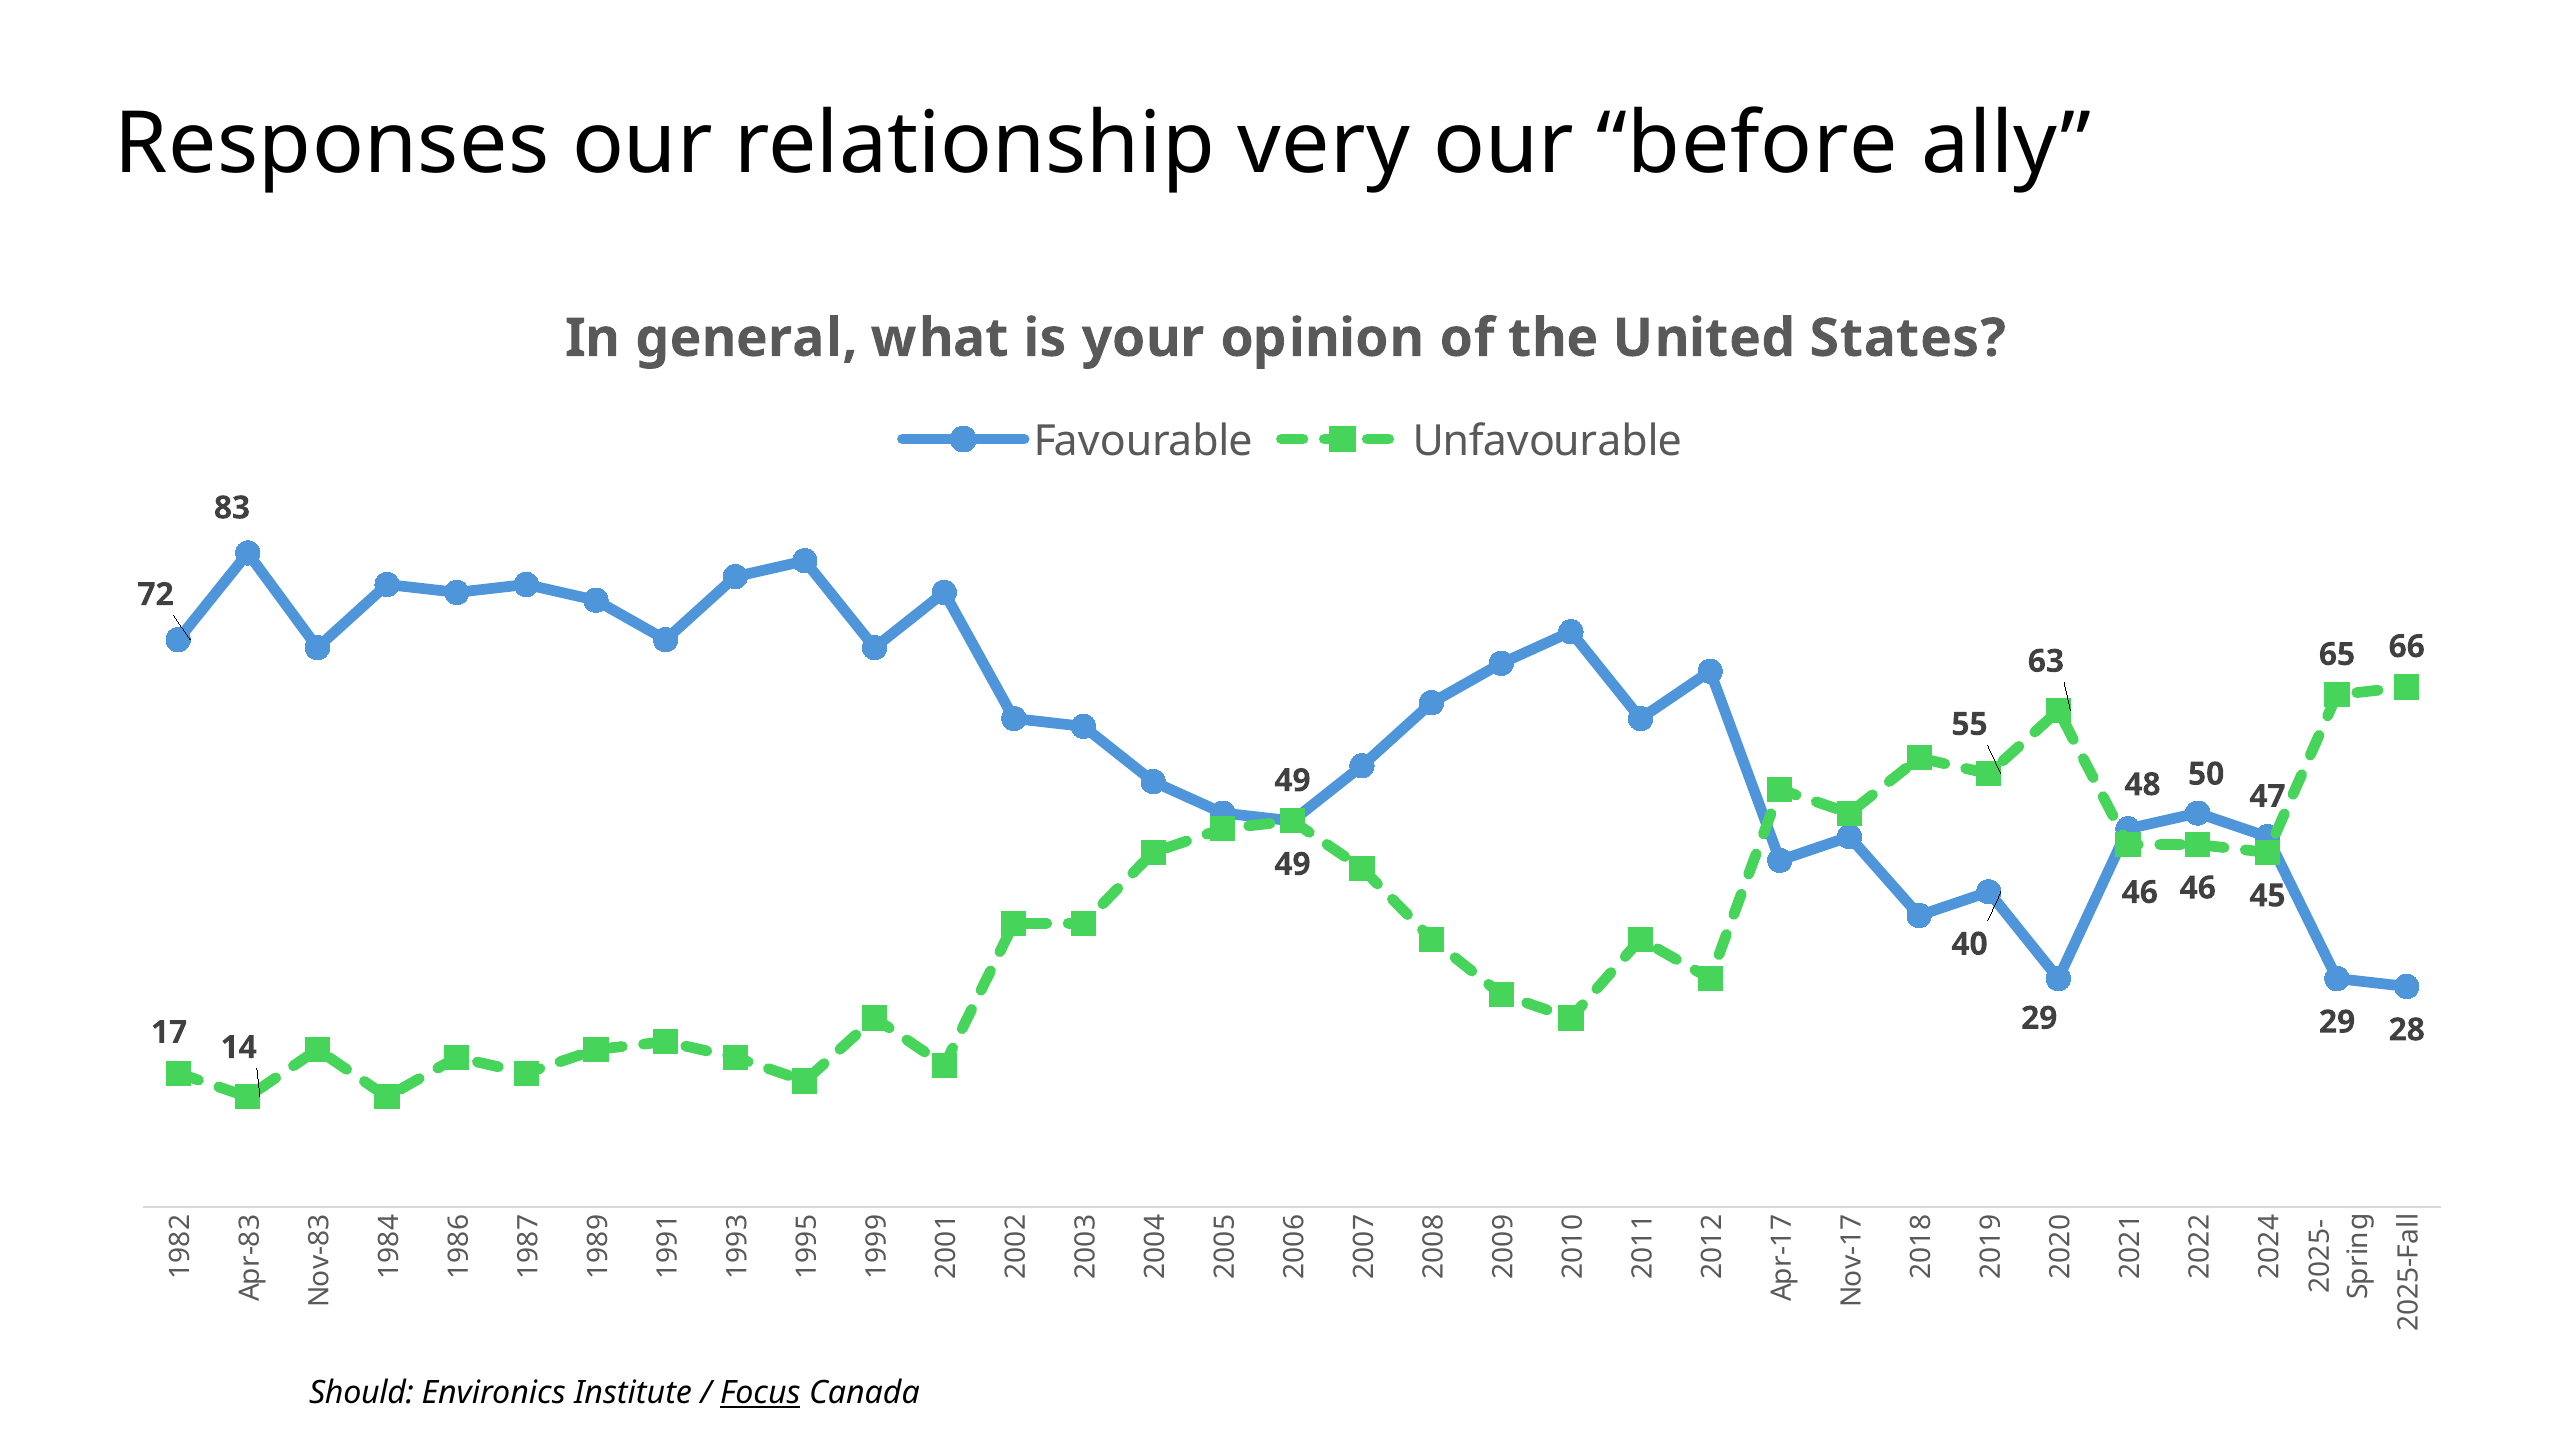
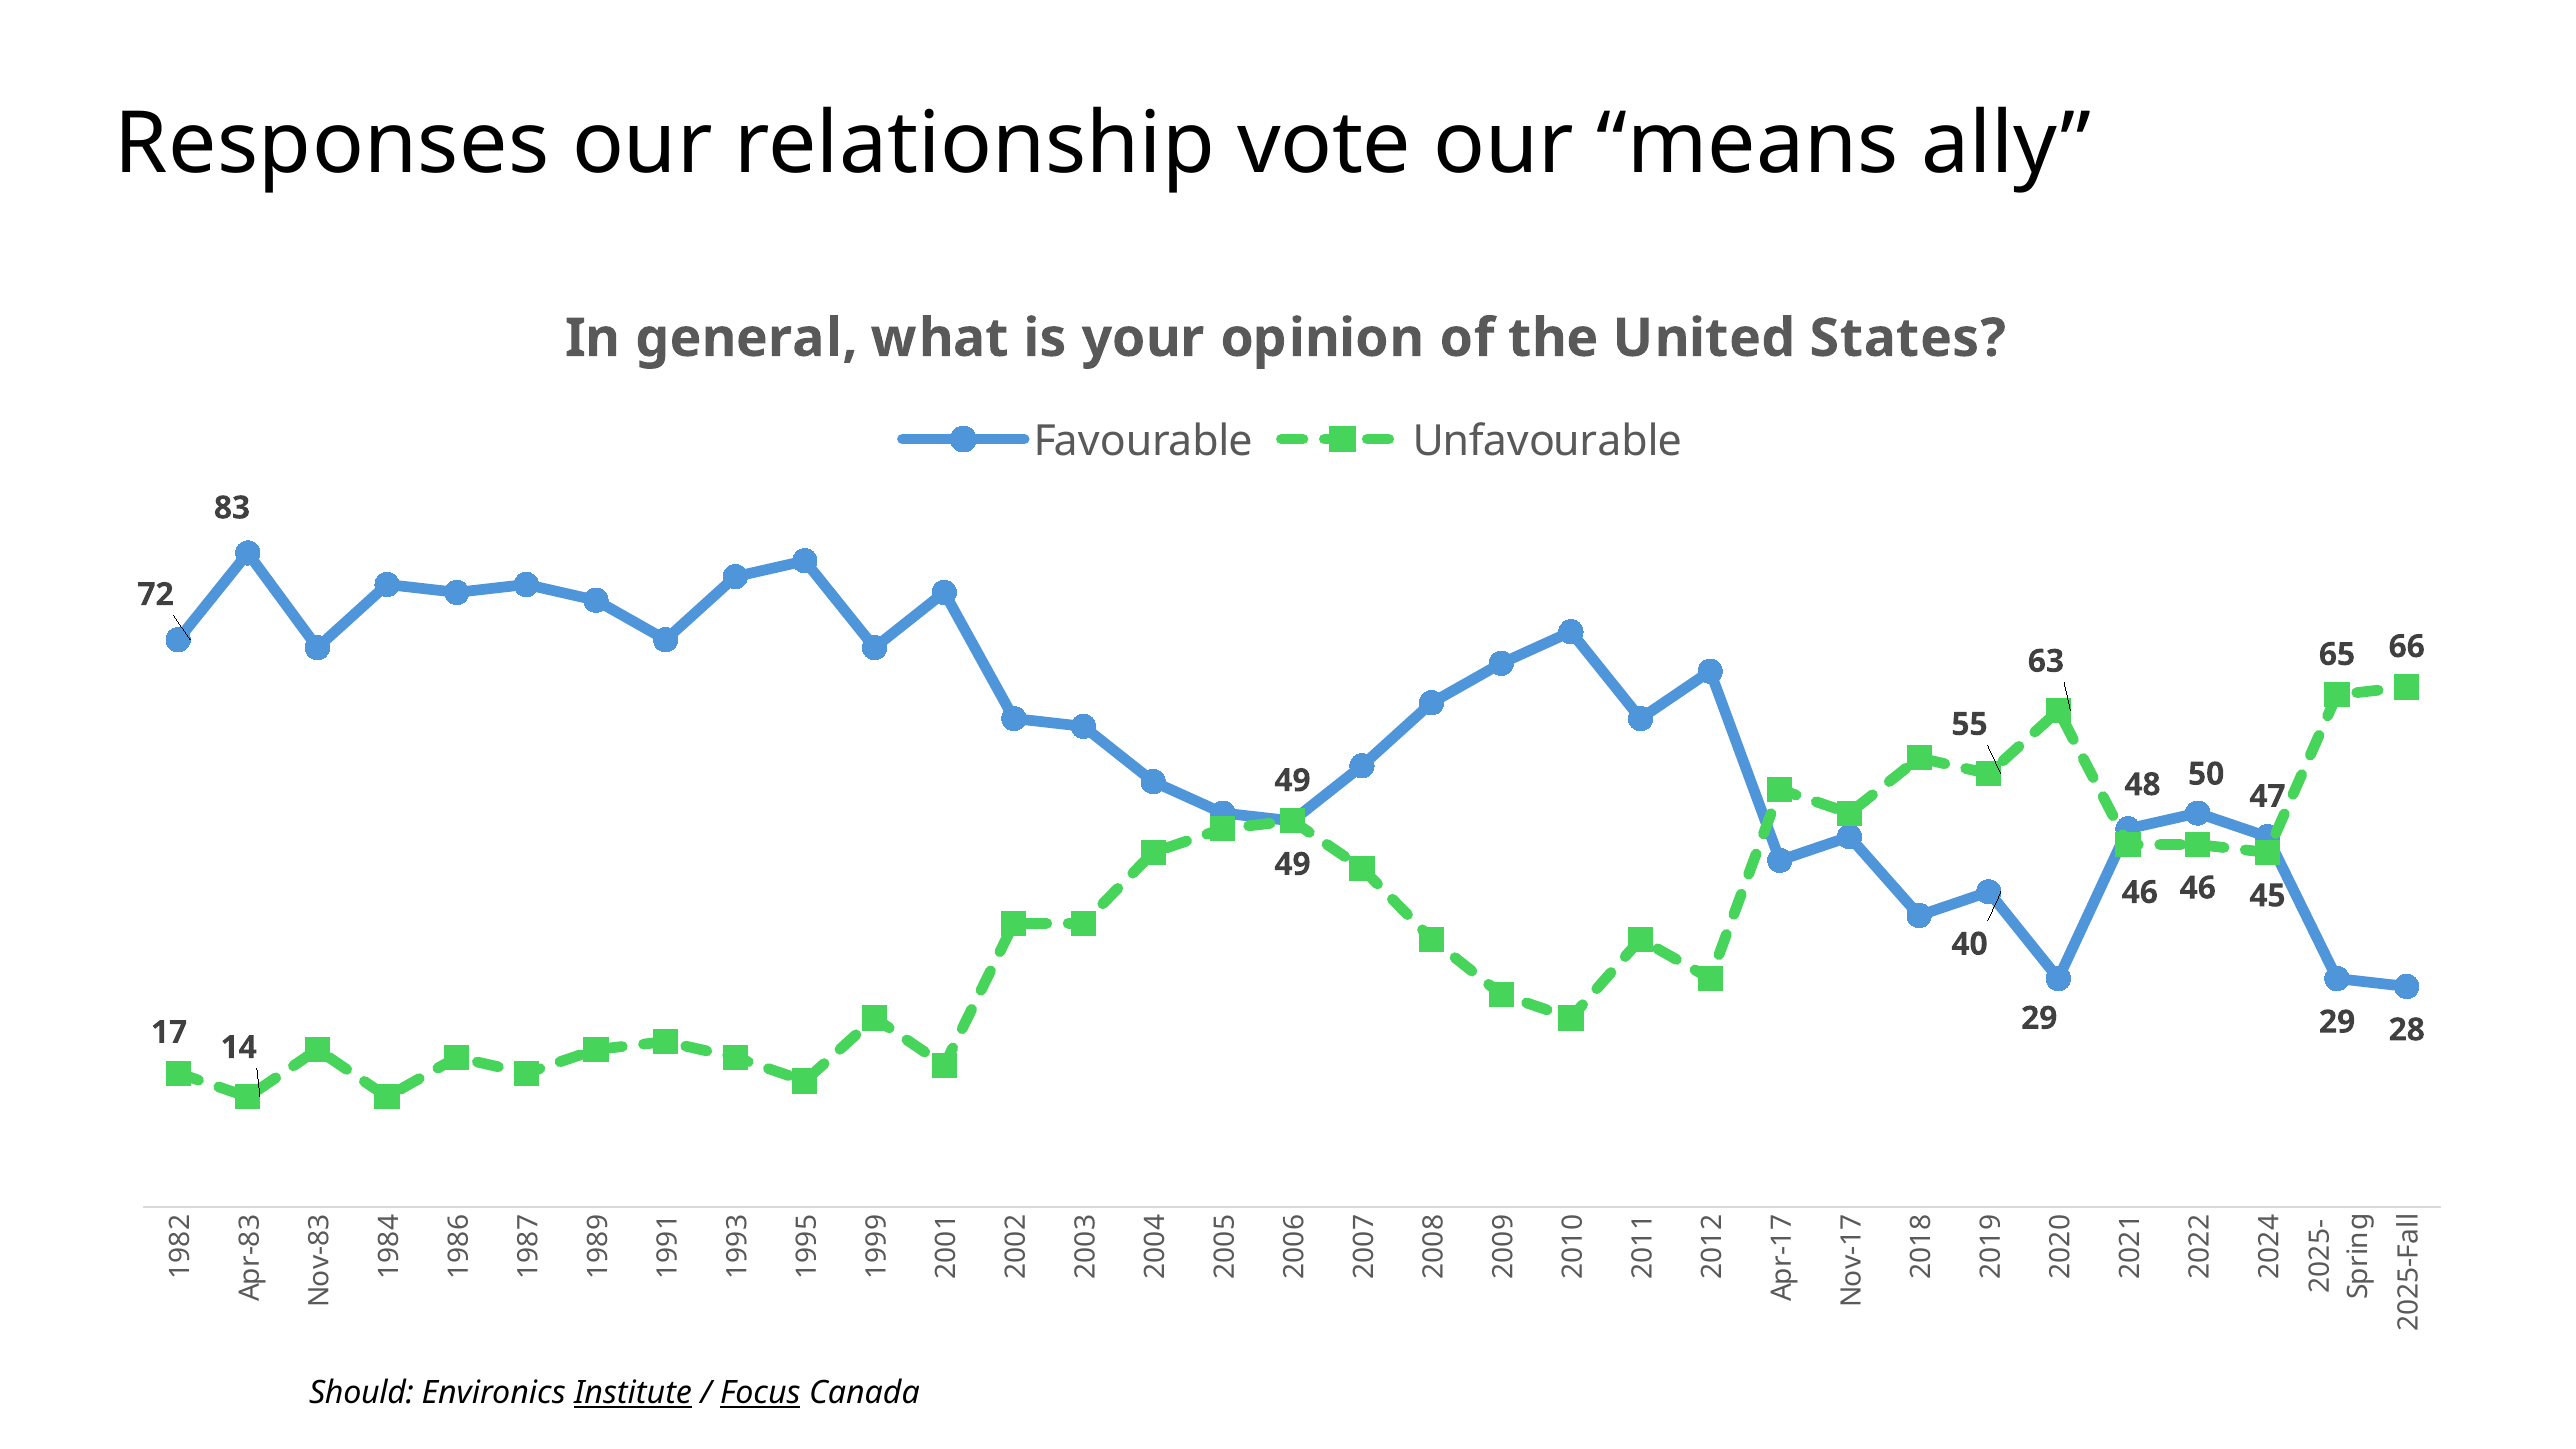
very: very -> vote
before: before -> means
Institute underline: none -> present
